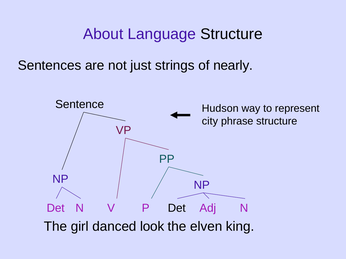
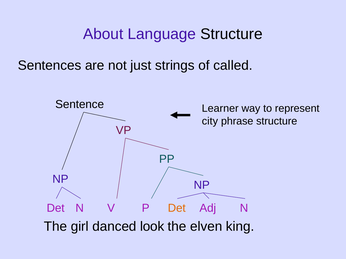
nearly: nearly -> called
Hudson: Hudson -> Learner
Det at (177, 208) colour: black -> orange
